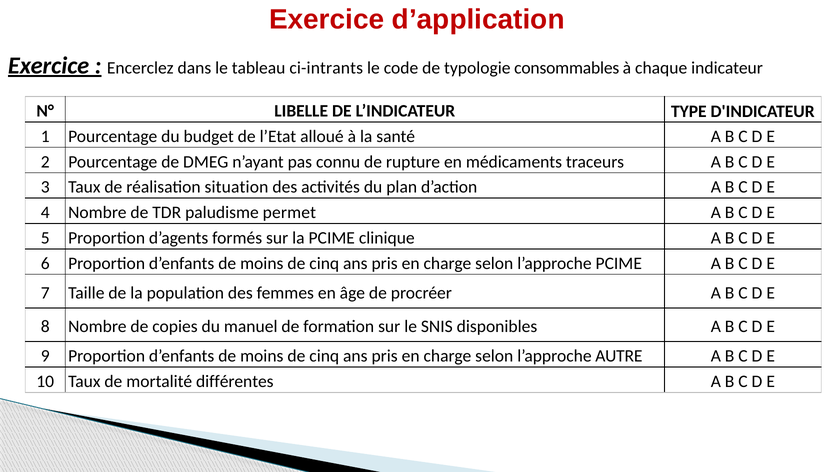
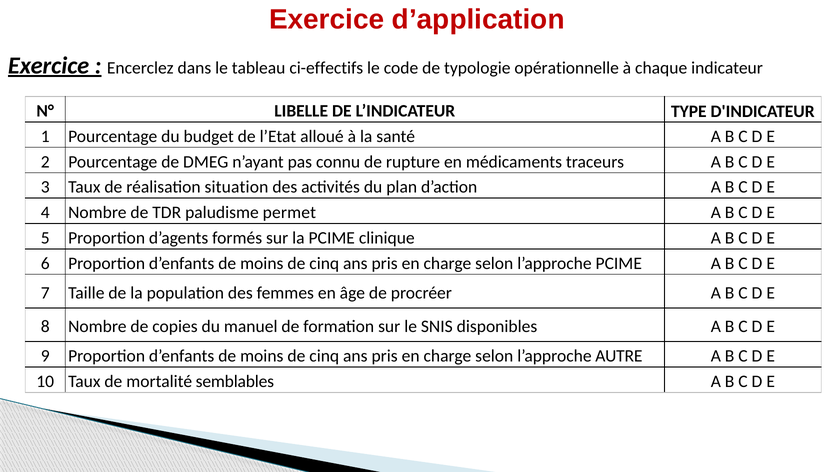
ci-intrants: ci-intrants -> ci-effectifs
consommables: consommables -> opérationnelle
différentes: différentes -> semblables
